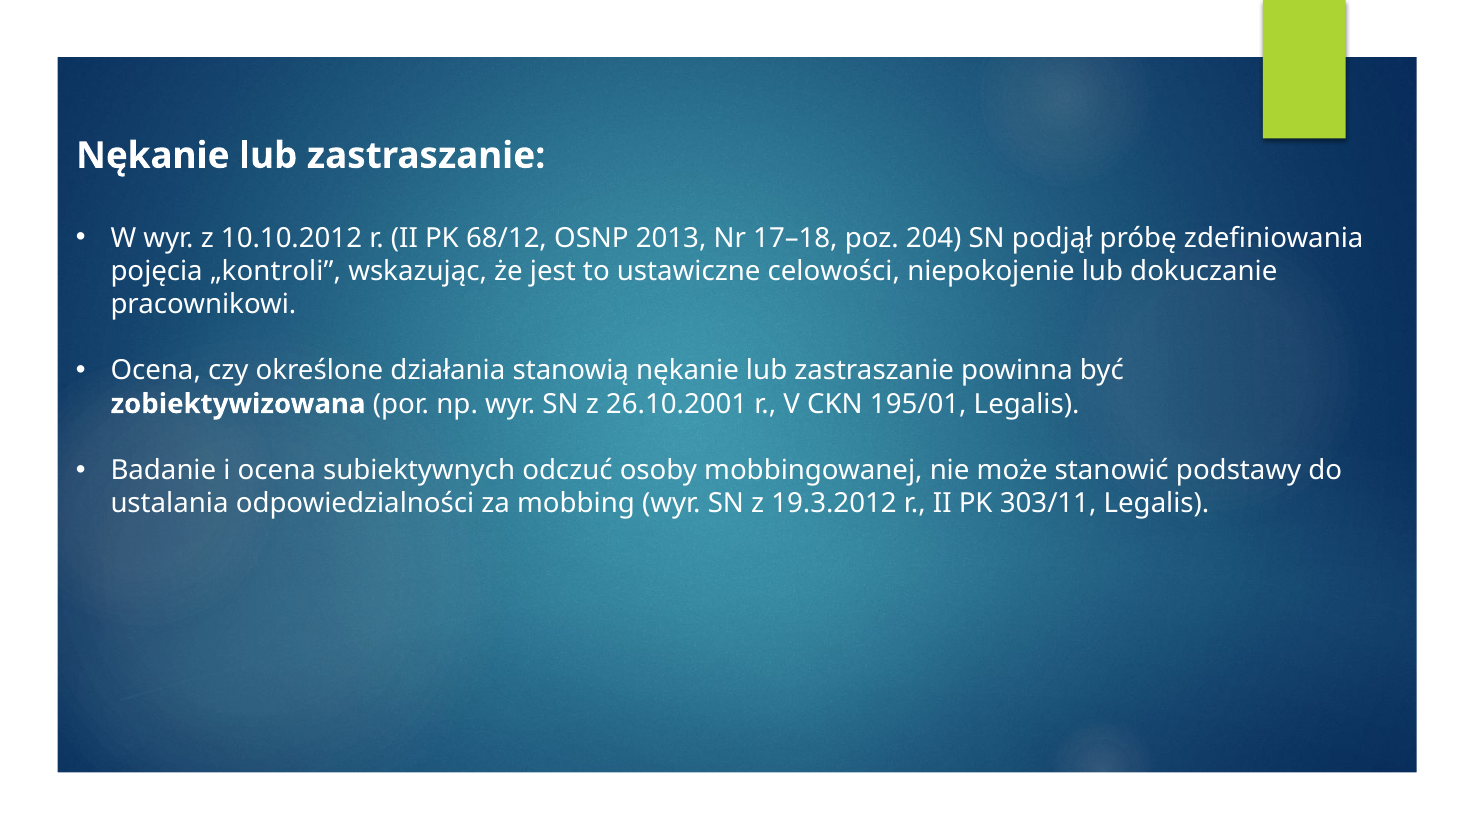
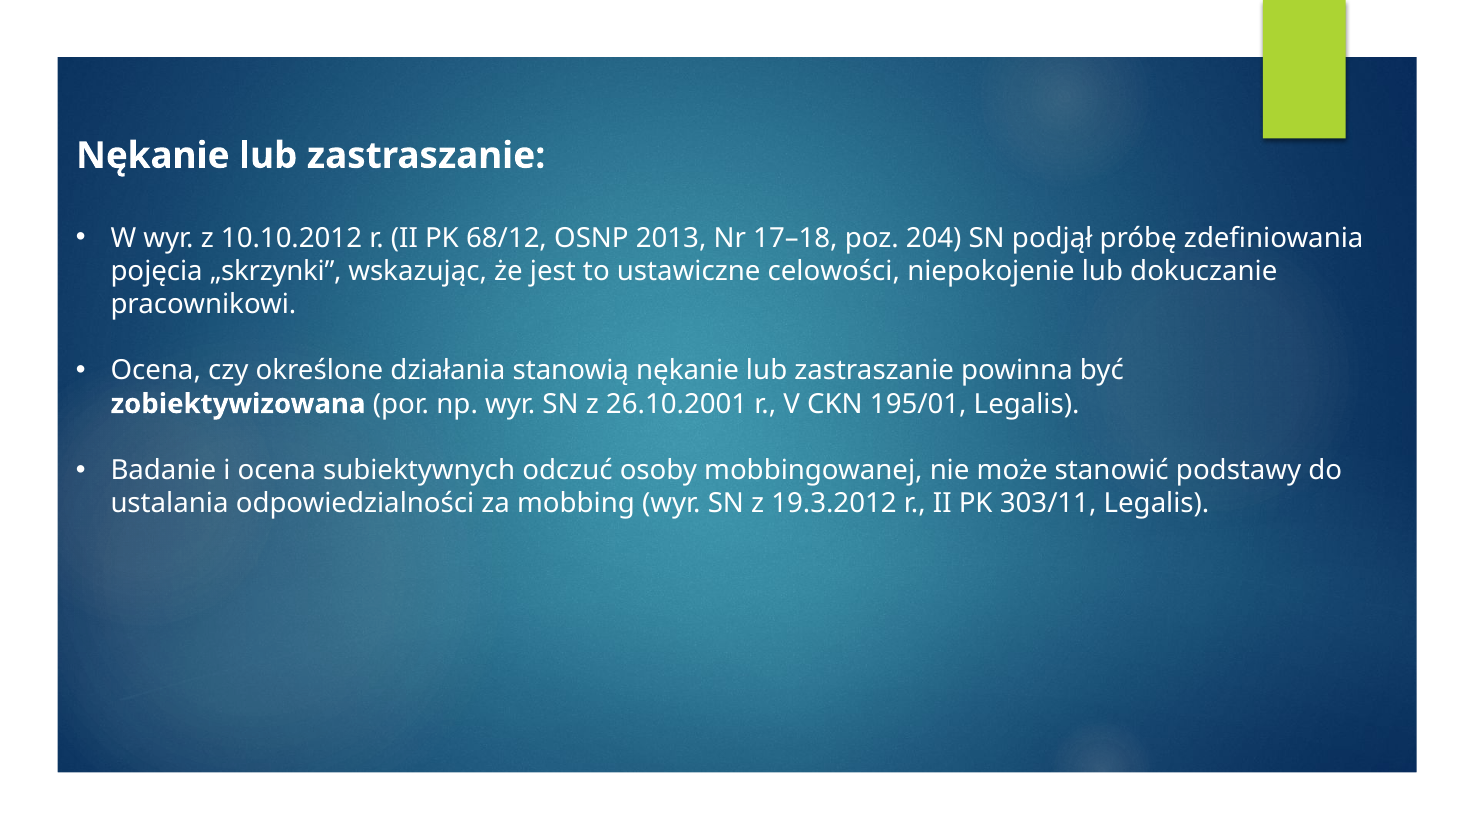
„kontroli: „kontroli -> „skrzynki
